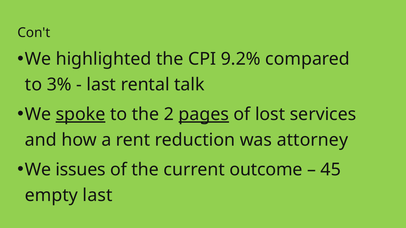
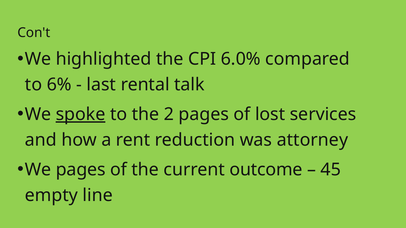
9.2%: 9.2% -> 6.0%
3%: 3% -> 6%
pages at (204, 115) underline: present -> none
We issues: issues -> pages
empty last: last -> line
